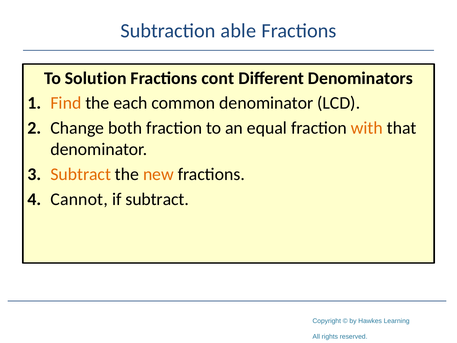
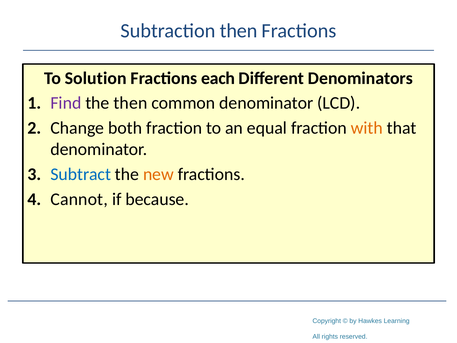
Subtraction able: able -> then
cont: cont -> each
Find colour: orange -> purple
the each: each -> then
Subtract at (81, 174) colour: orange -> blue
if subtract: subtract -> because
